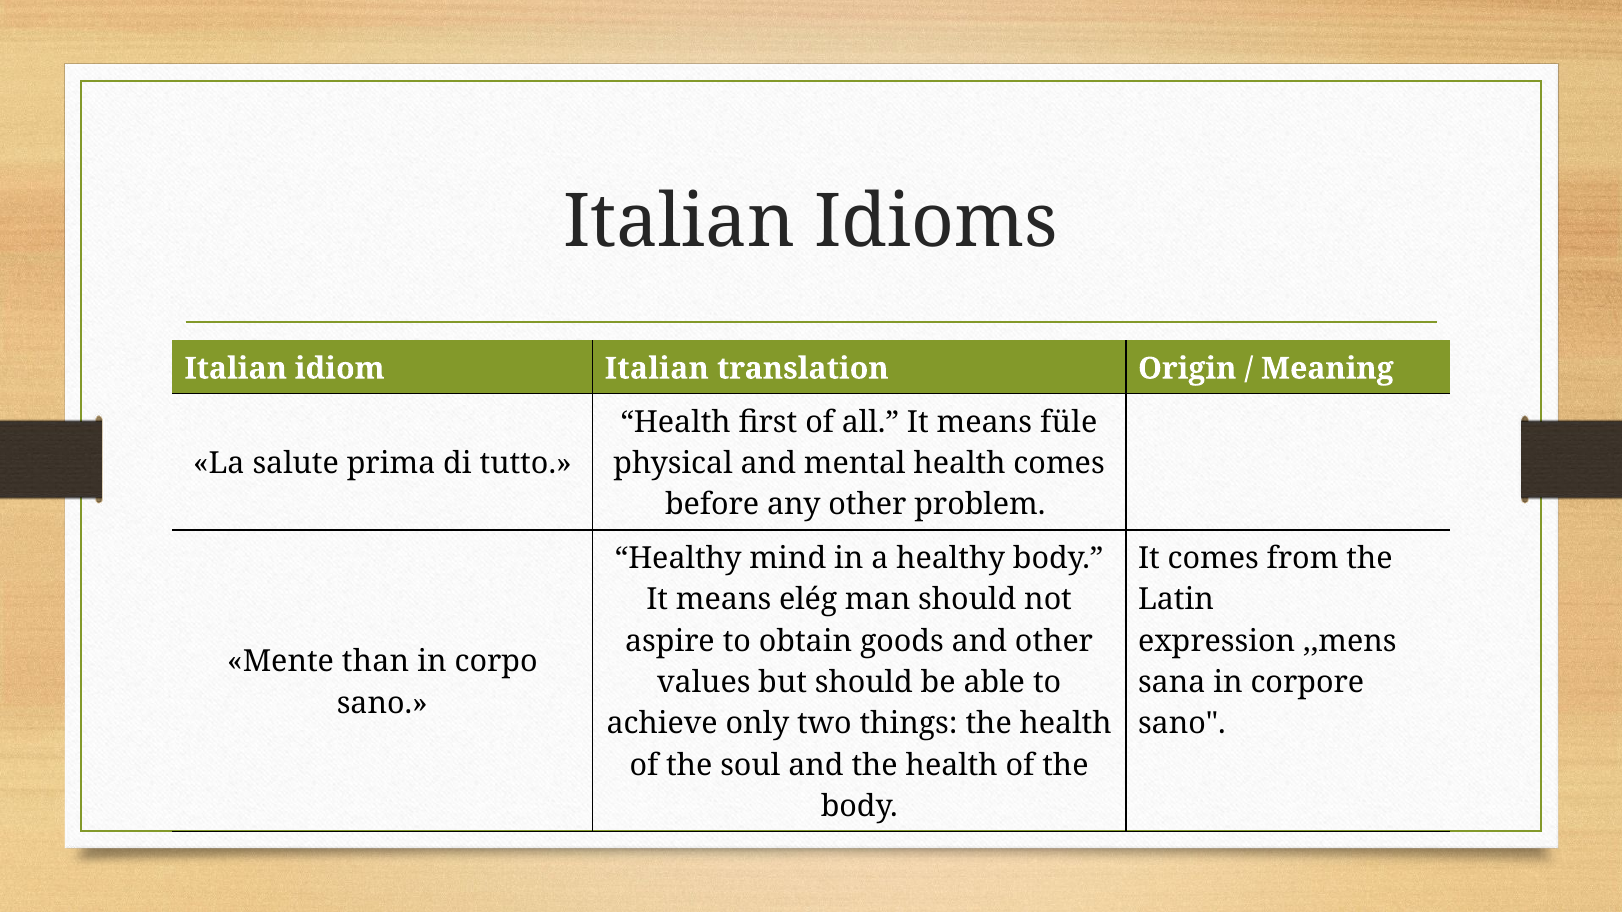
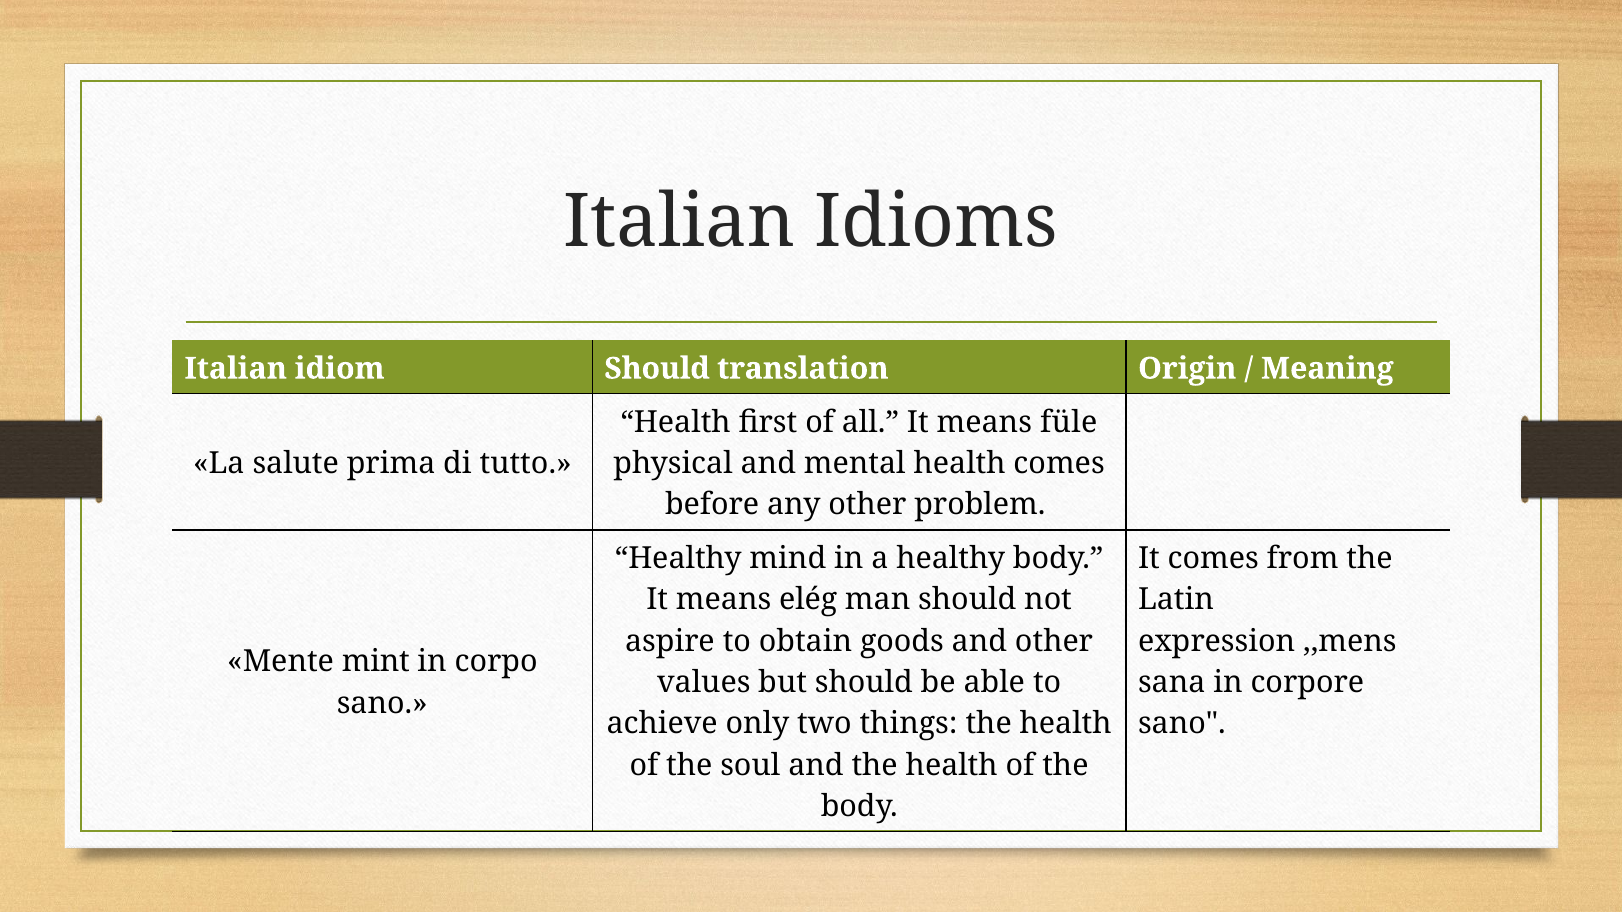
idiom Italian: Italian -> Should
than: than -> mint
